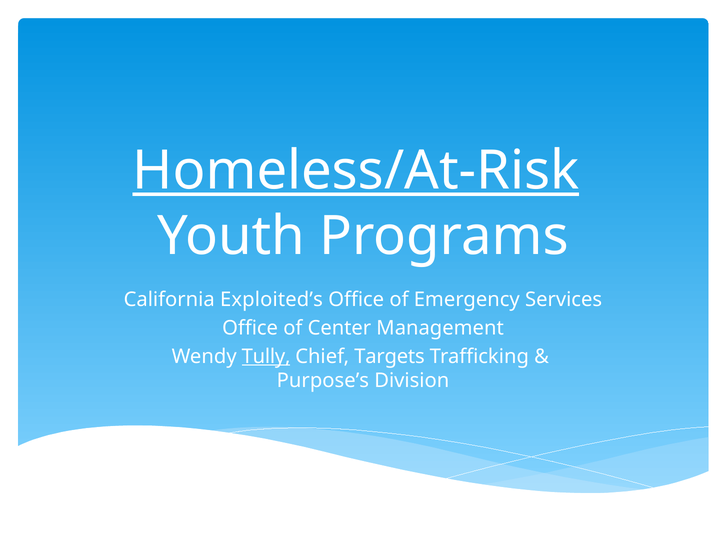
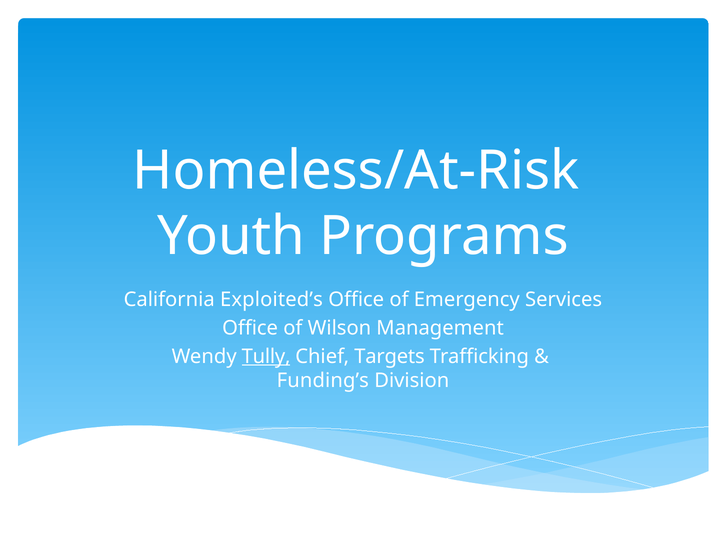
Homeless/At-Risk underline: present -> none
Center: Center -> Wilson
Purpose’s: Purpose’s -> Funding’s
